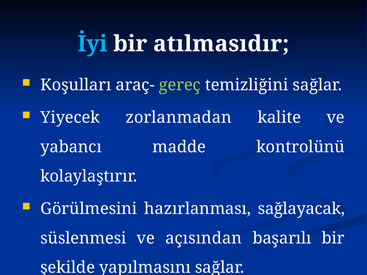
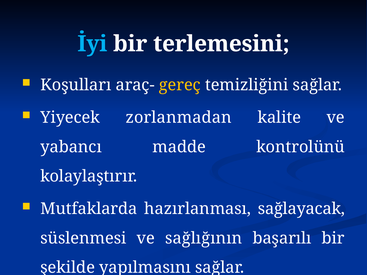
atılmasıdır: atılmasıdır -> terlemesini
gereç colour: light green -> yellow
Görülmesini: Görülmesini -> Mutfaklarda
açısından: açısından -> sağlığının
